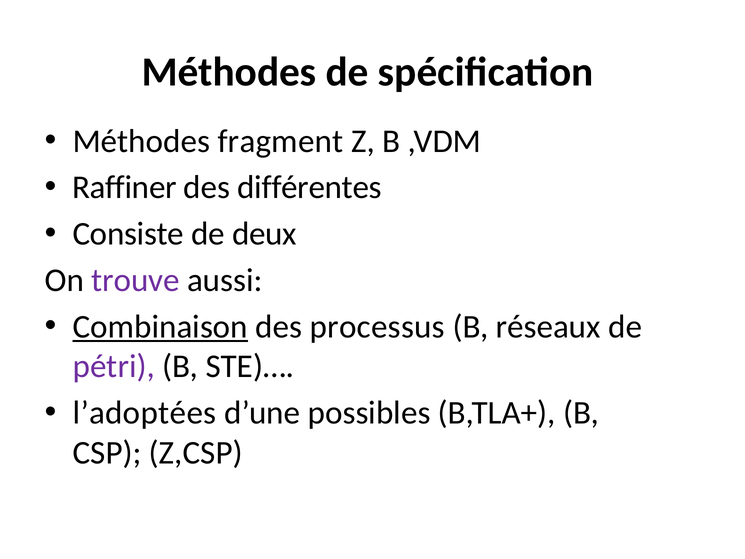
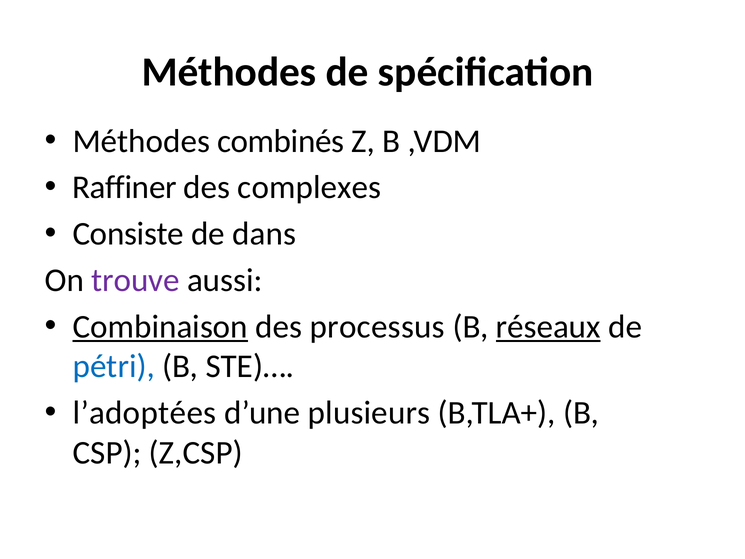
fragment: fragment -> combinés
différentes: différentes -> complexes
deux: deux -> dans
réseaux underline: none -> present
pétri colour: purple -> blue
possibles: possibles -> plusieurs
